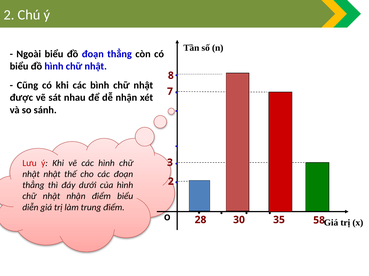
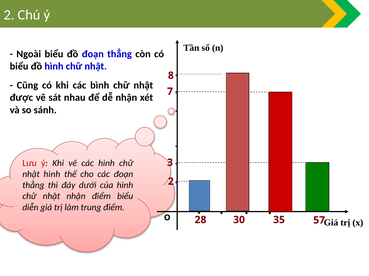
nhật nhật: nhật -> hình
58: 58 -> 57
